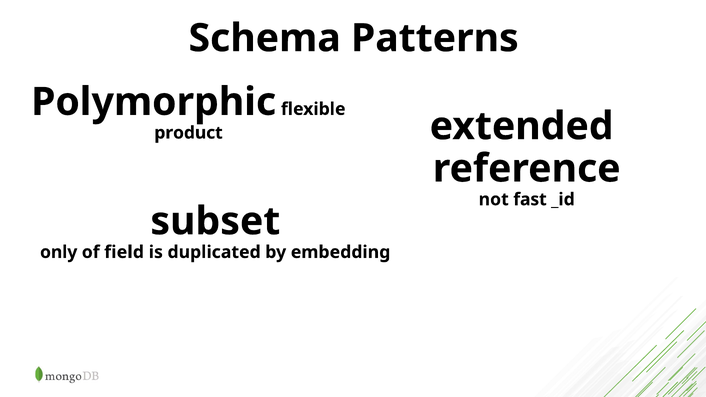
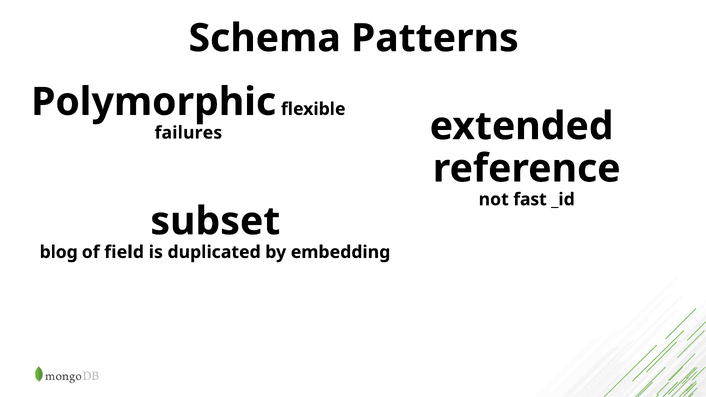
product: product -> failures
only: only -> blog
